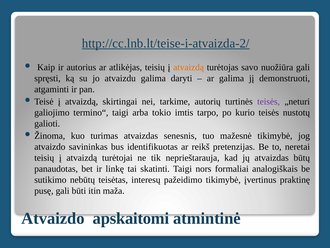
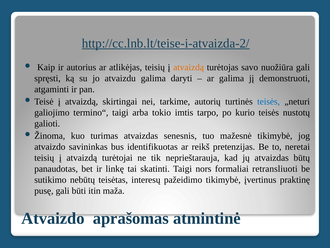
teisės at (269, 101) colour: purple -> blue
analogiškais: analogiškais -> retransliuoti
apskaitomi: apskaitomi -> aprašomas
